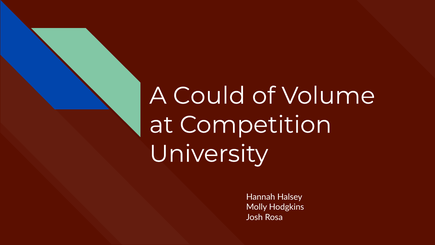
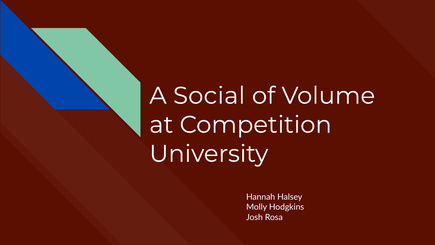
Could: Could -> Social
